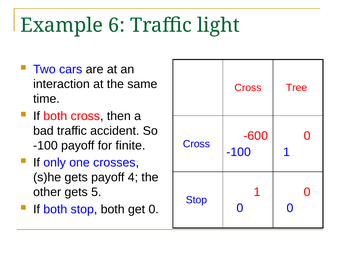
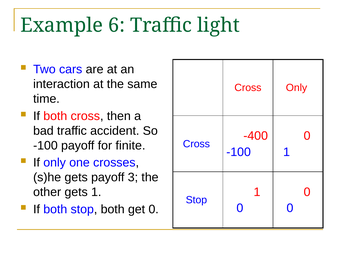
Cross Tree: Tree -> Only
-600: -600 -> -400
4: 4 -> 3
gets 5: 5 -> 1
